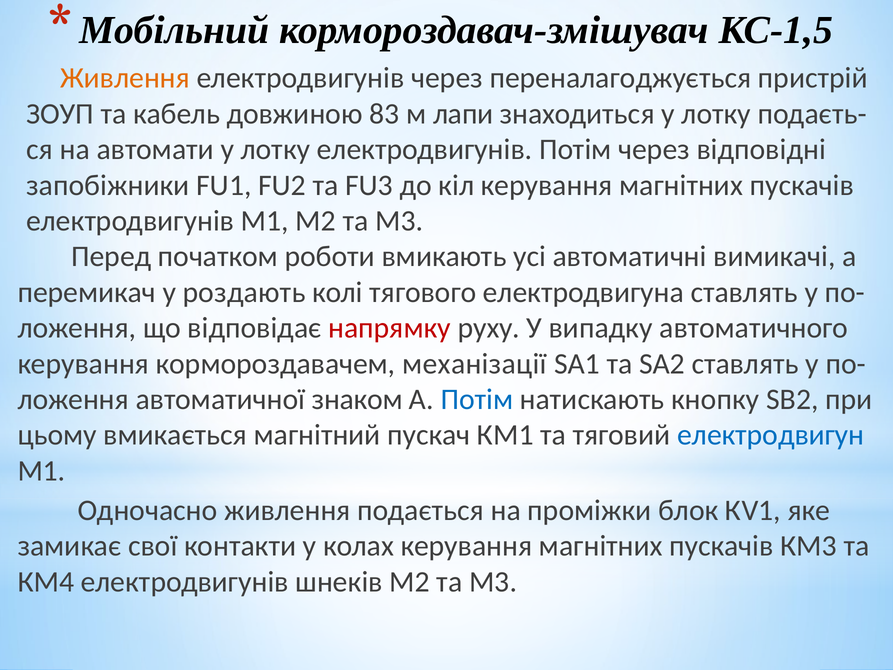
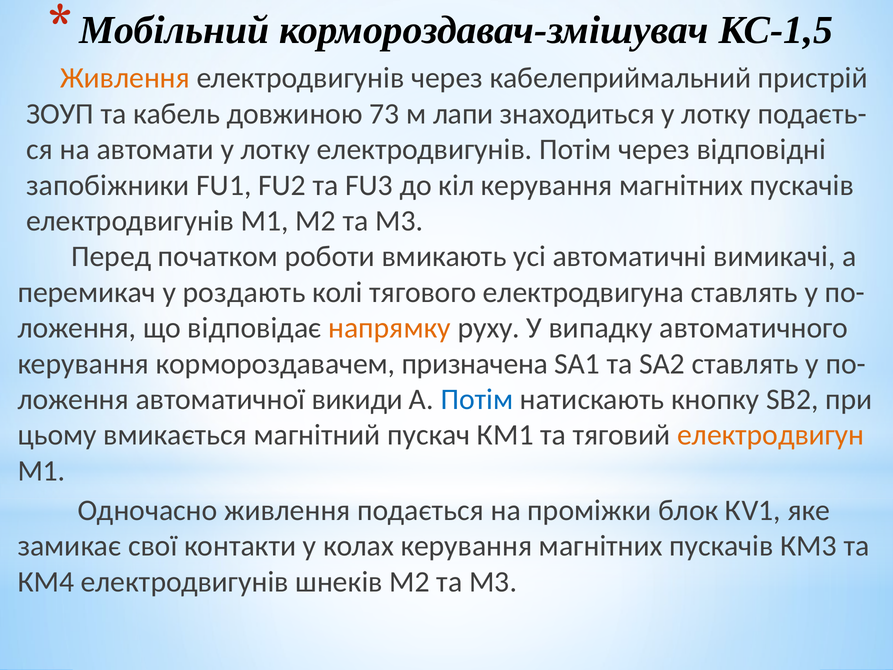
переналагоджується: переналагоджується -> кабелеприймальний
83: 83 -> 73
напрямку colour: red -> orange
механізації: механізації -> призначена
знаком: знаком -> викиди
електродвигун colour: blue -> orange
